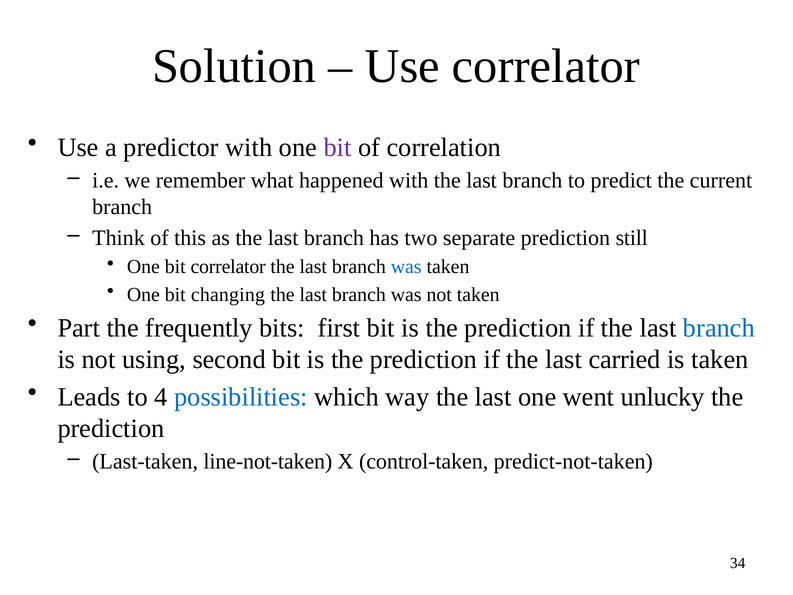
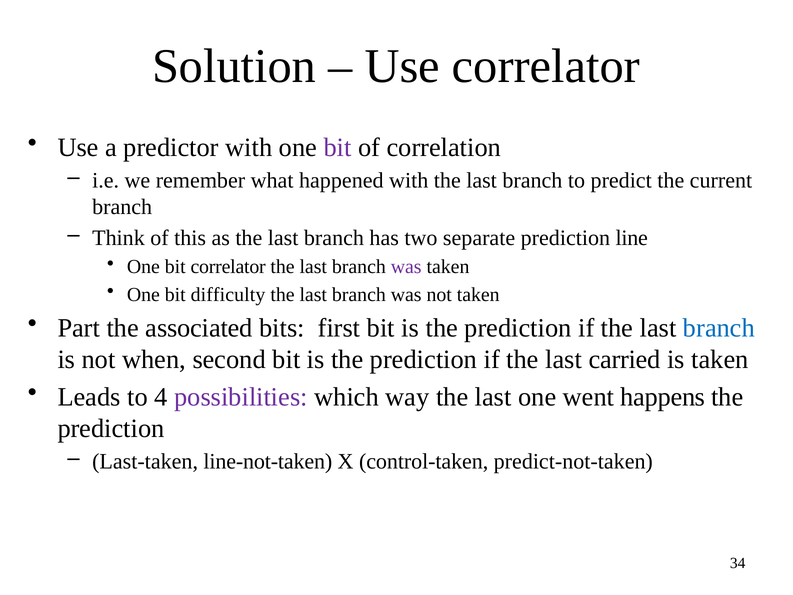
still: still -> line
was at (406, 267) colour: blue -> purple
changing: changing -> difficulty
frequently: frequently -> associated
using: using -> when
possibilities colour: blue -> purple
unlucky: unlucky -> happens
